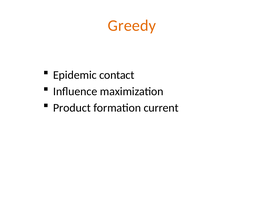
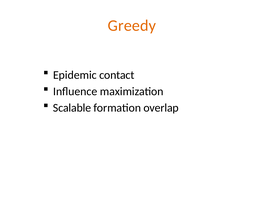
Product: Product -> Scalable
current: current -> overlap
